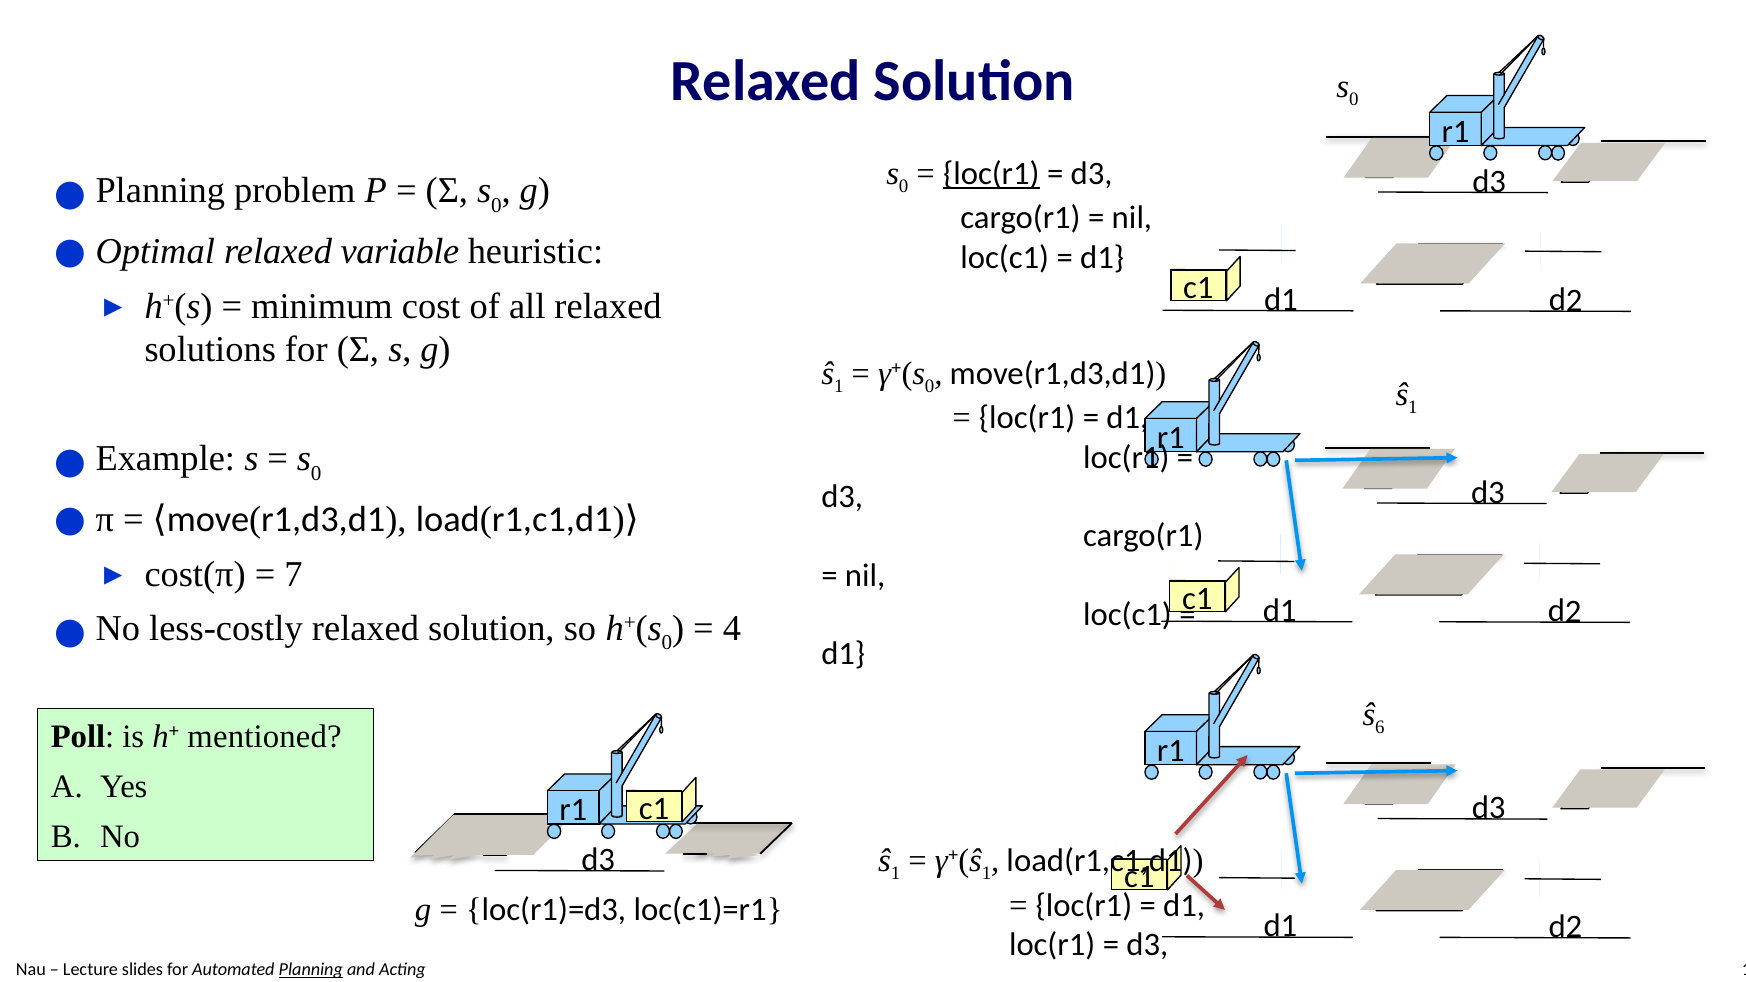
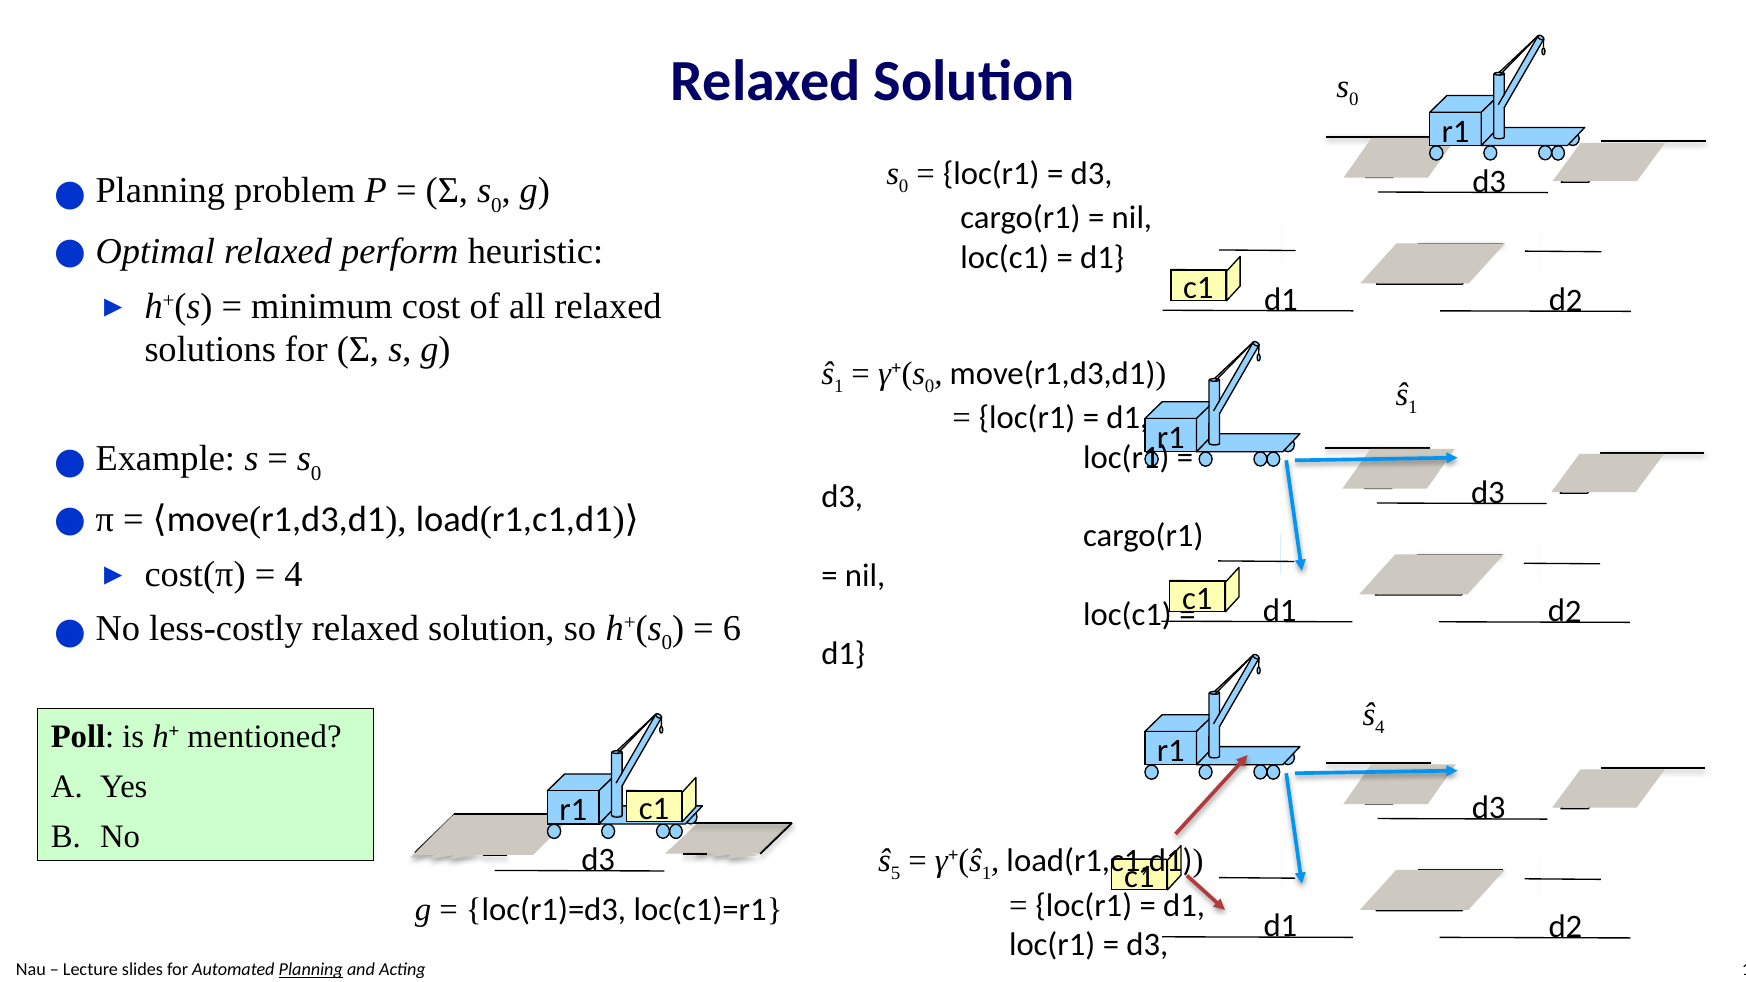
loc(r1 at (991, 174) underline: present -> none
variable: variable -> perform
7 at (294, 574): 7 -> 4
4: 4 -> 6
6 at (1380, 728): 6 -> 4
1 at (896, 874): 1 -> 5
